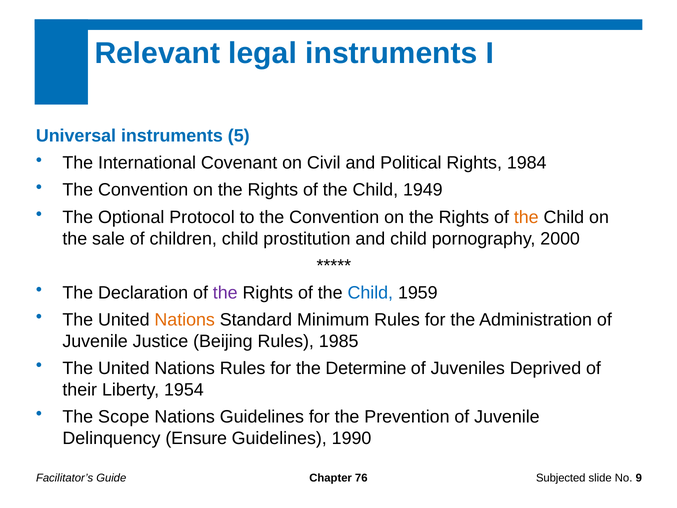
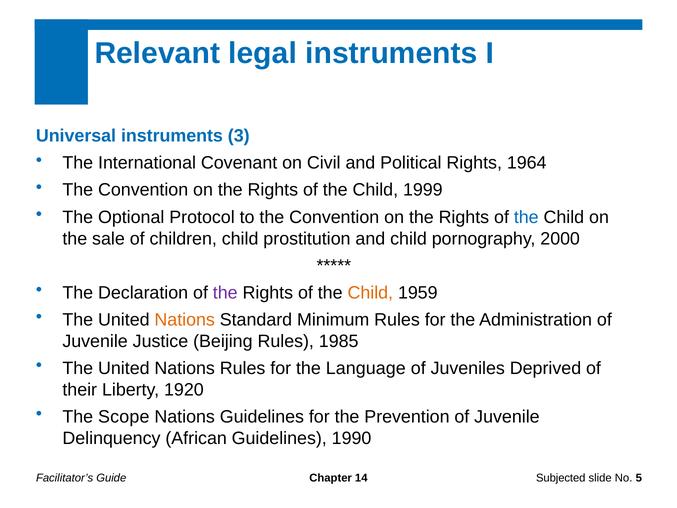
5: 5 -> 3
1984: 1984 -> 1964
1949: 1949 -> 1999
the at (526, 217) colour: orange -> blue
Child at (370, 293) colour: blue -> orange
Determine: Determine -> Language
1954: 1954 -> 1920
Ensure: Ensure -> African
9: 9 -> 5
76: 76 -> 14
